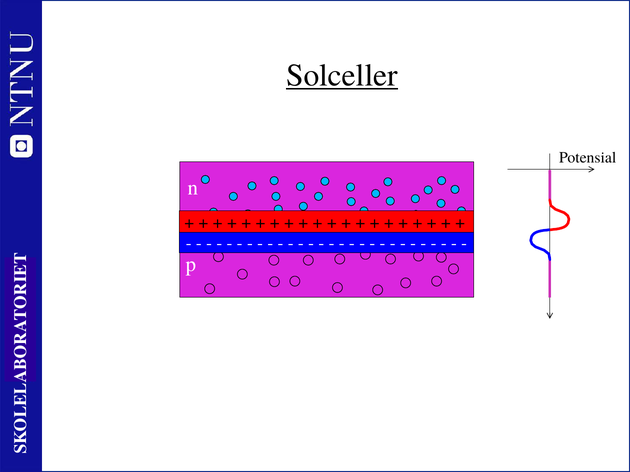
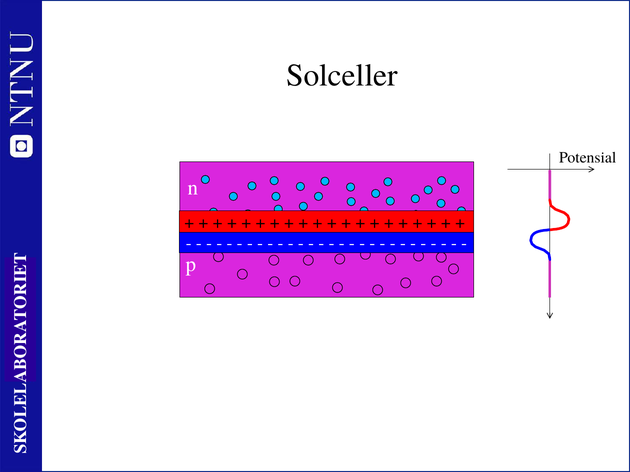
Solceller underline: present -> none
